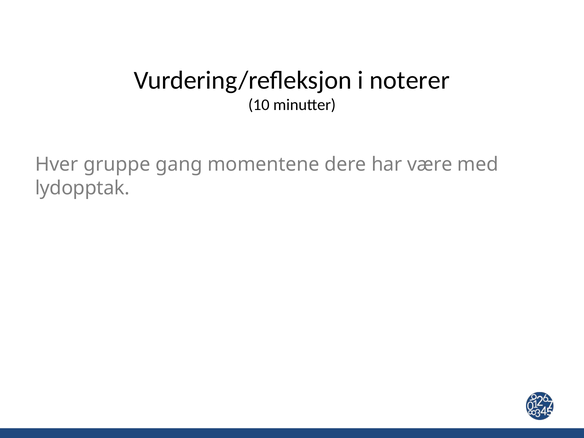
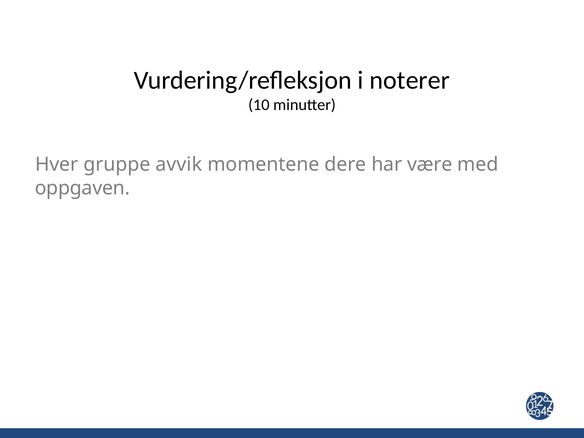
gang: gang -> avvik
lydopptak: lydopptak -> oppgaven
